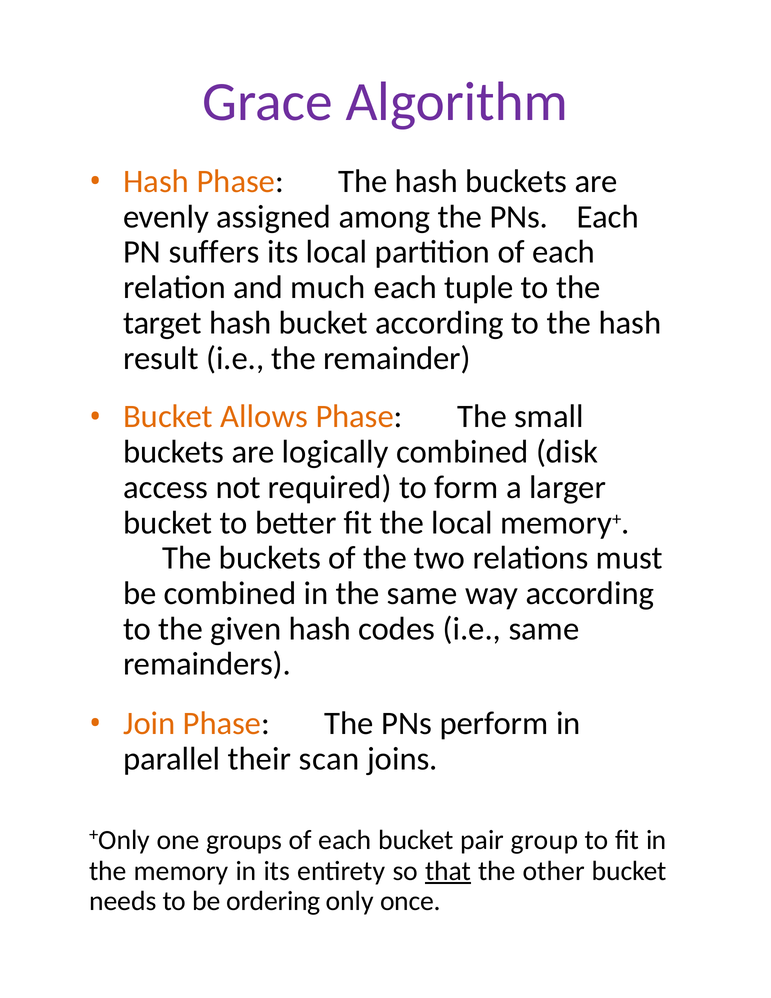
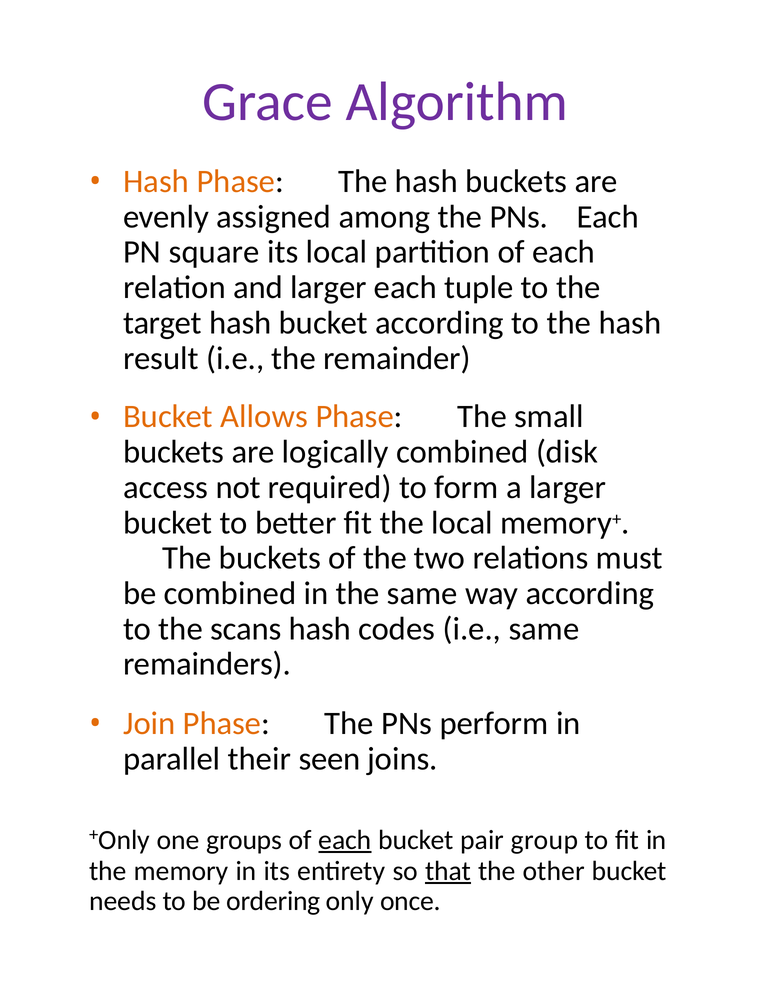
suffers: suffers -> square
and much: much -> larger
given: given -> scans
scan: scan -> seen
each at (345, 840) underline: none -> present
